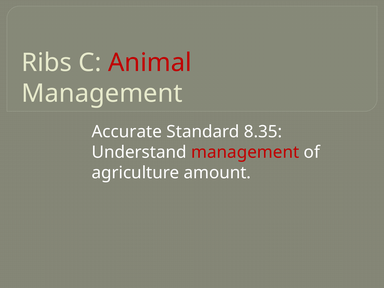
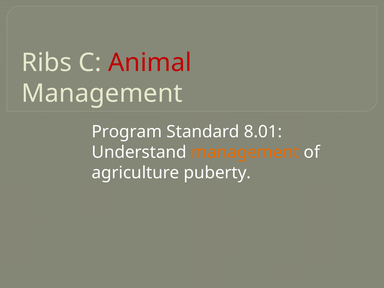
Accurate: Accurate -> Program
8.35: 8.35 -> 8.01
management at (245, 152) colour: red -> orange
amount: amount -> puberty
